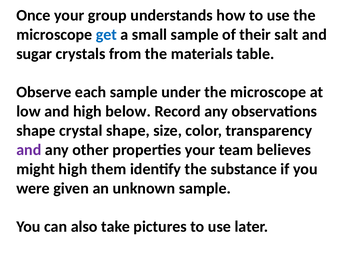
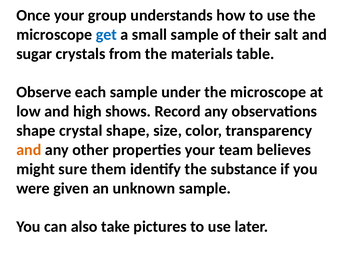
below: below -> shows
and at (29, 150) colour: purple -> orange
might high: high -> sure
